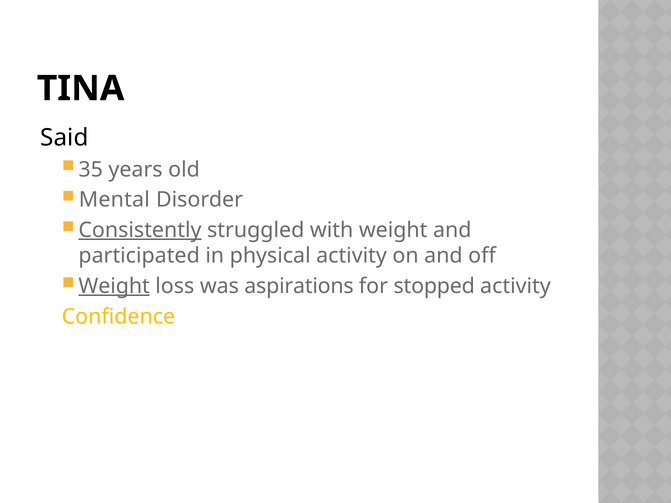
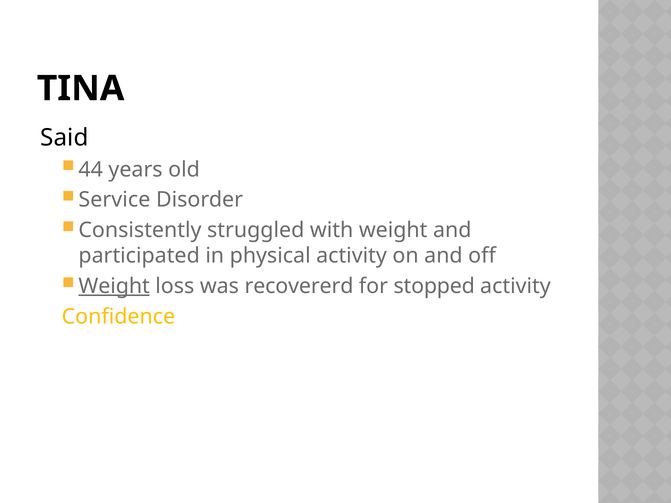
35: 35 -> 44
Mental: Mental -> Service
Consistently underline: present -> none
aspirations: aspirations -> recovererd
